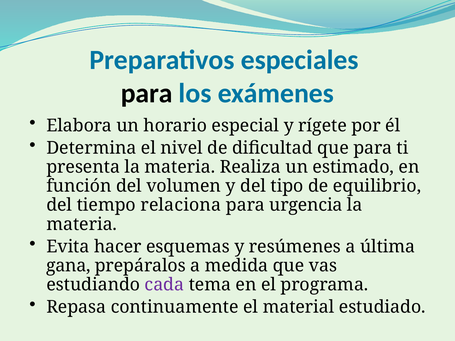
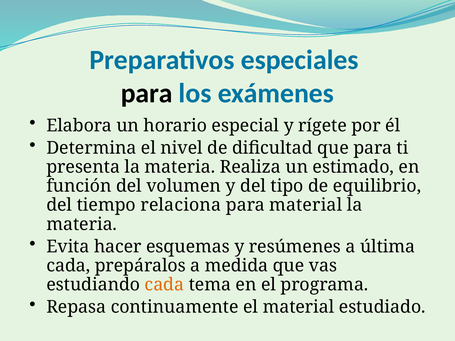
para urgencia: urgencia -> material
gana at (68, 266): gana -> cada
cada at (164, 285) colour: purple -> orange
